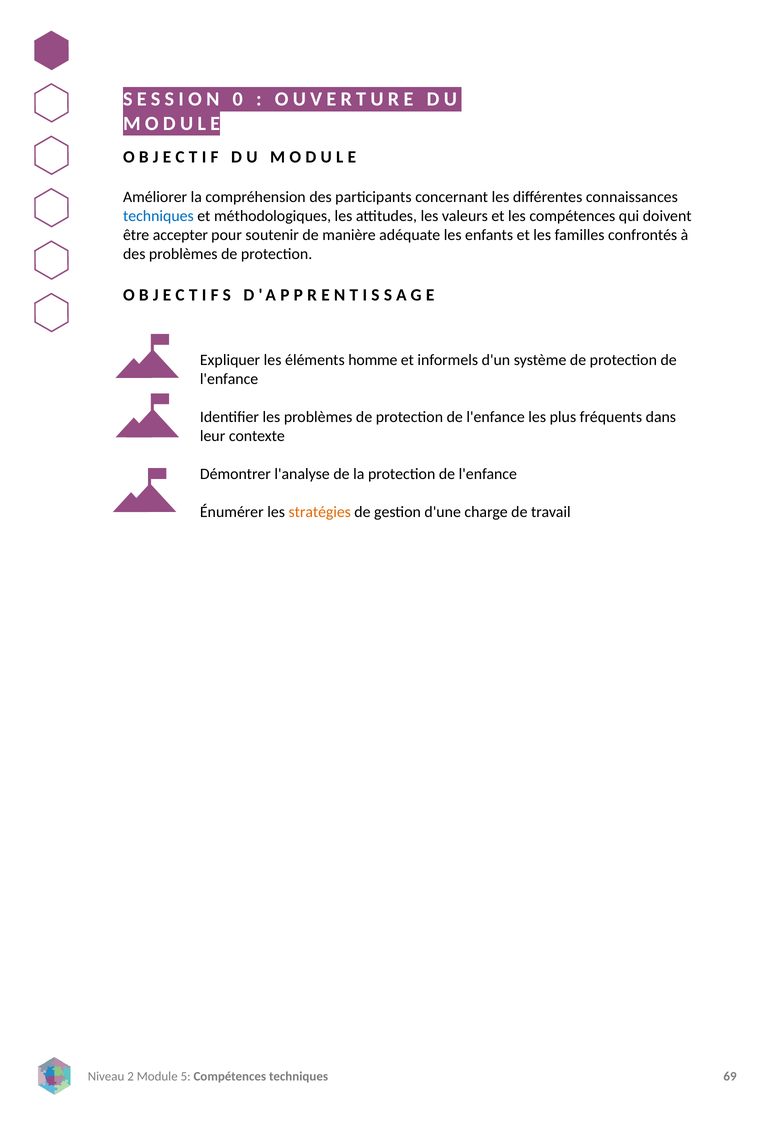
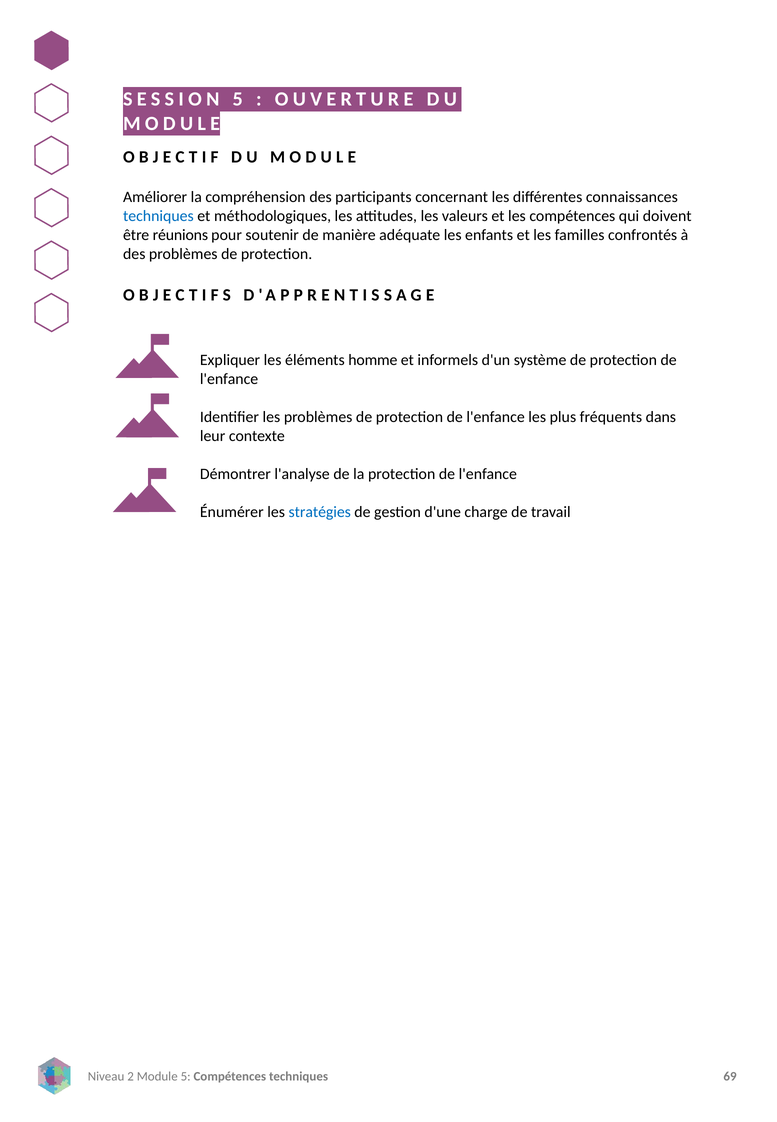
SESSION 0: 0 -> 5
accepter: accepter -> réunions
stratégies colour: orange -> blue
